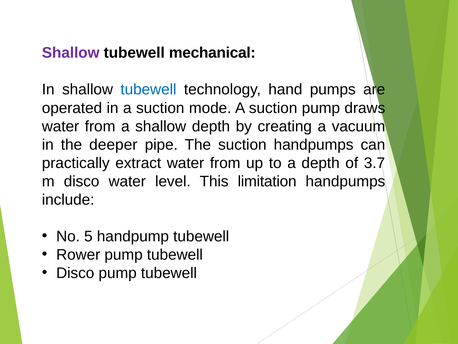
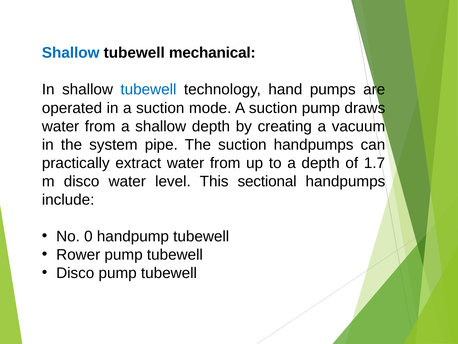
Shallow at (71, 53) colour: purple -> blue
deeper: deeper -> system
3.7: 3.7 -> 1.7
limitation: limitation -> sectional
5: 5 -> 0
